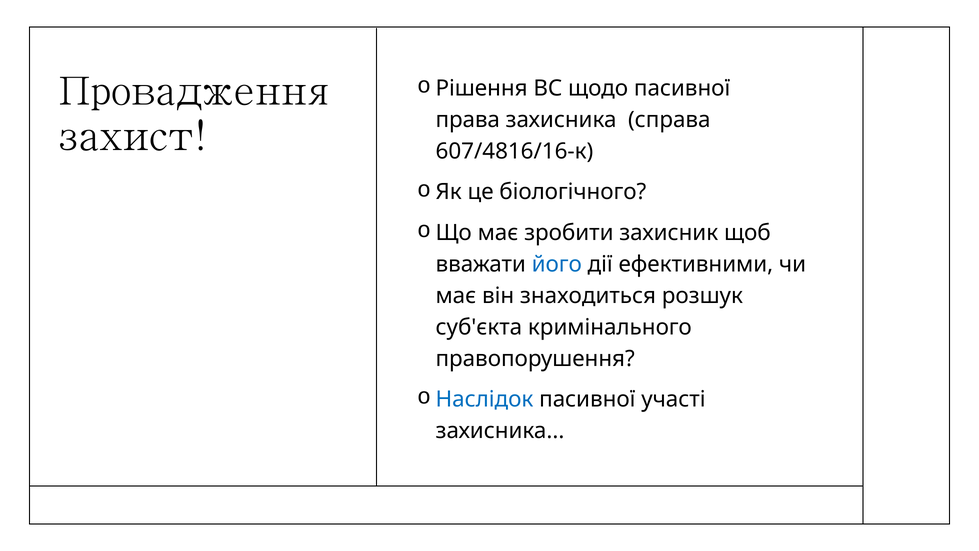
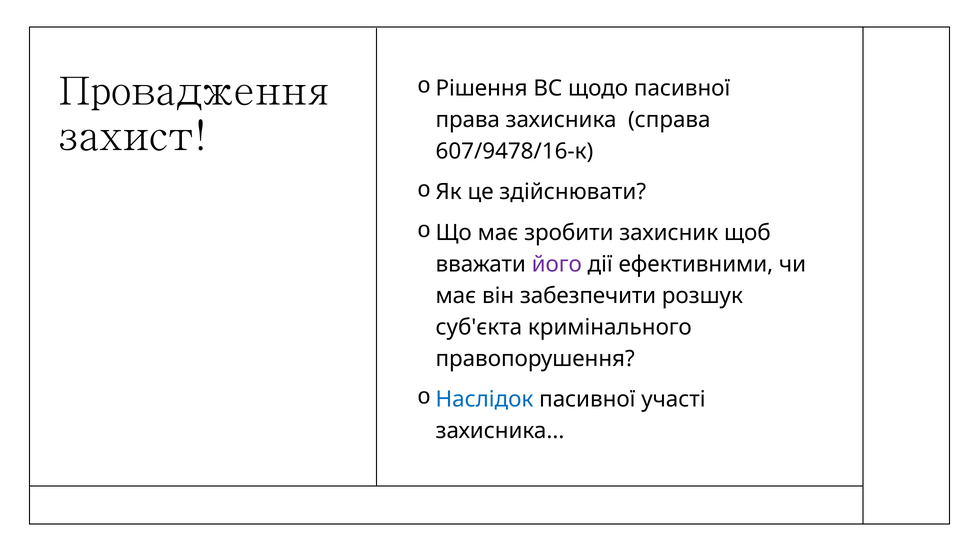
607/4816/16-к: 607/4816/16-к -> 607/9478/16-к
біологічного: біологічного -> здійснювати
його colour: blue -> purple
знаходиться: знаходиться -> забезпечити
